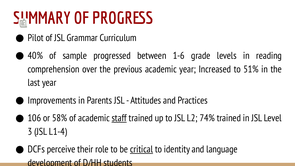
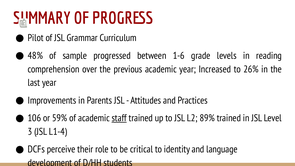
40%: 40% -> 48%
51%: 51% -> 26%
58%: 58% -> 59%
74%: 74% -> 89%
critical underline: present -> none
